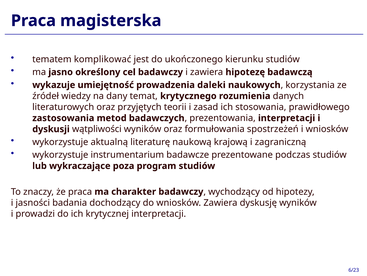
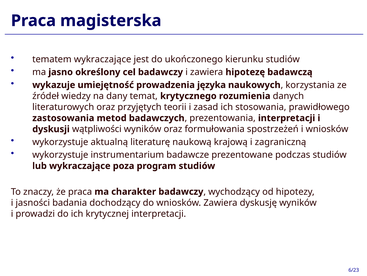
tematem komplikować: komplikować -> wykraczające
daleki: daleki -> języka
